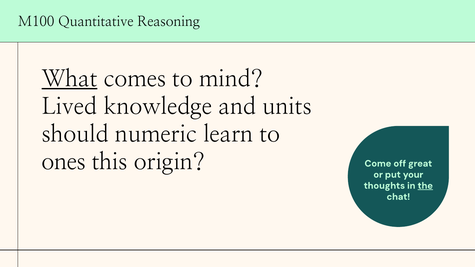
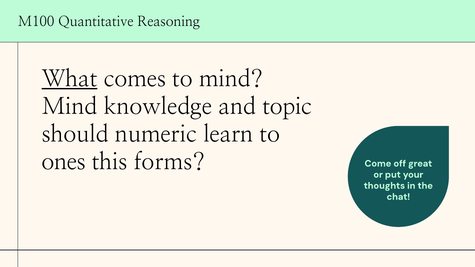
Lived at (69, 106): Lived -> Mind
units: units -> topic
origin: origin -> forms
the underline: present -> none
